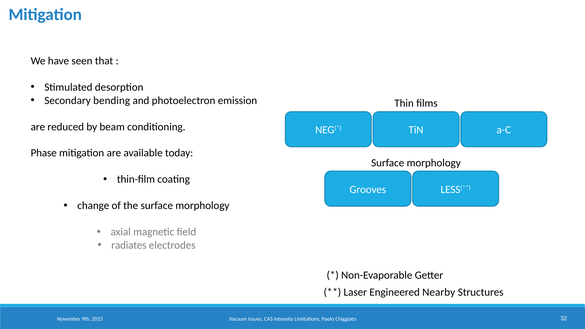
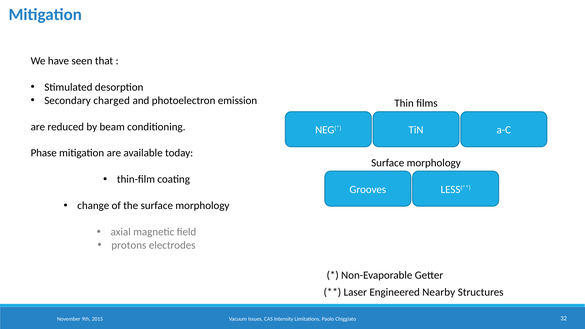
bending: bending -> charged
radiates: radiates -> protons
